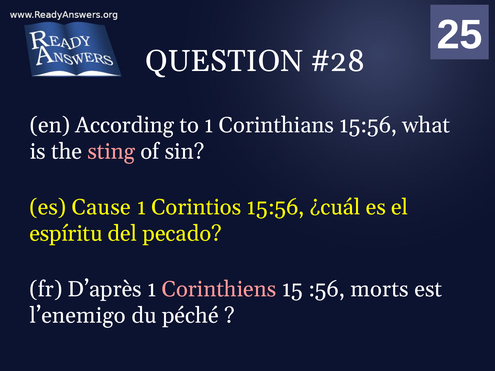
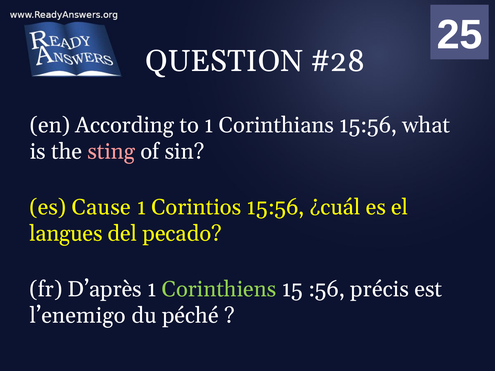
espíritu: espíritu -> langues
Corinthiens colour: pink -> light green
morts: morts -> précis
